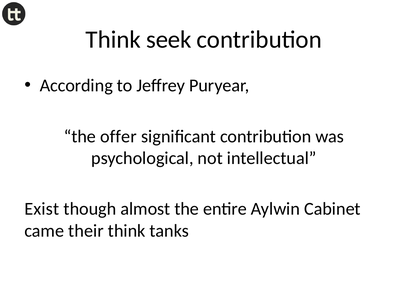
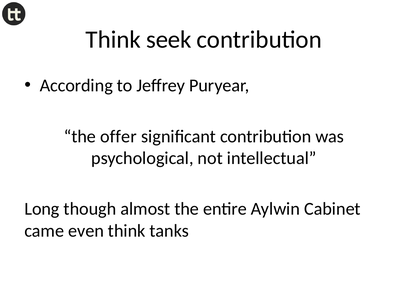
Exist: Exist -> Long
their: their -> even
